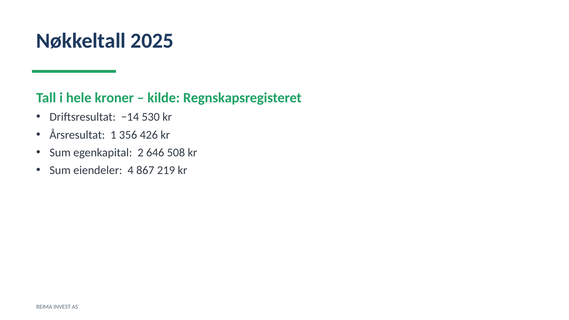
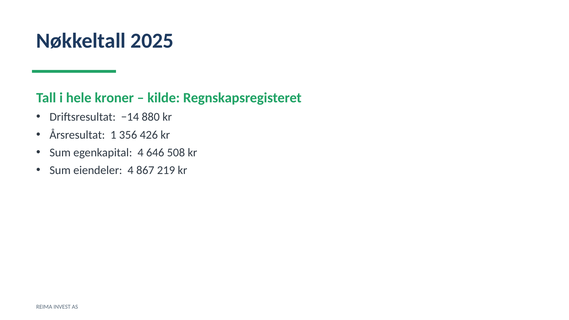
530: 530 -> 880
egenkapital 2: 2 -> 4
